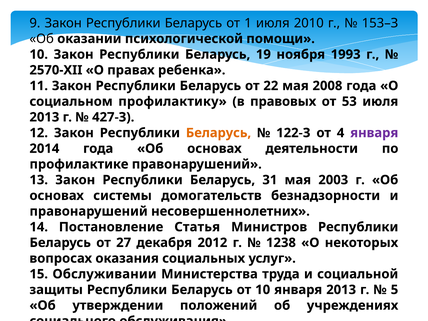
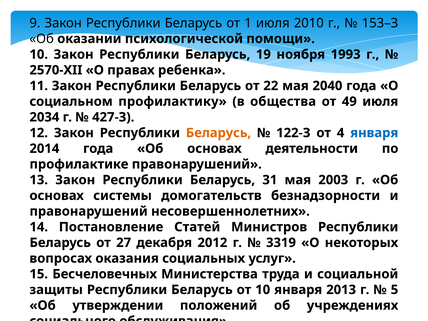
2008: 2008 -> 2040
правовых: правовых -> общества
53: 53 -> 49
2013 at (44, 117): 2013 -> 2034
января at (374, 133) colour: purple -> blue
Статья: Статья -> Статей
1238: 1238 -> 3319
Обслуживании: Обслуживании -> Бесчеловечных
